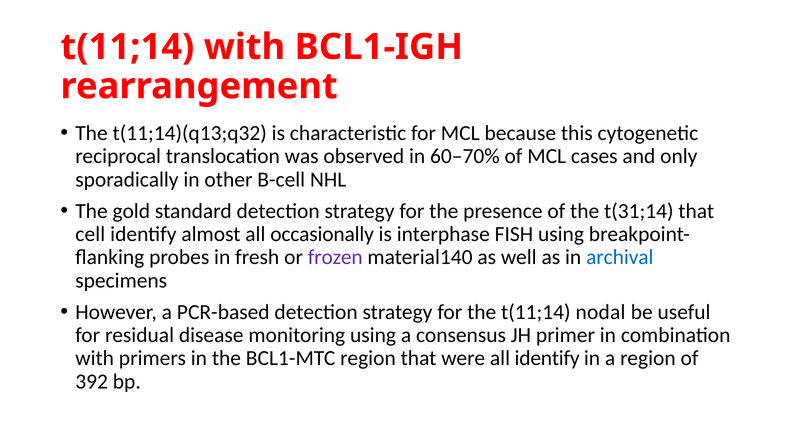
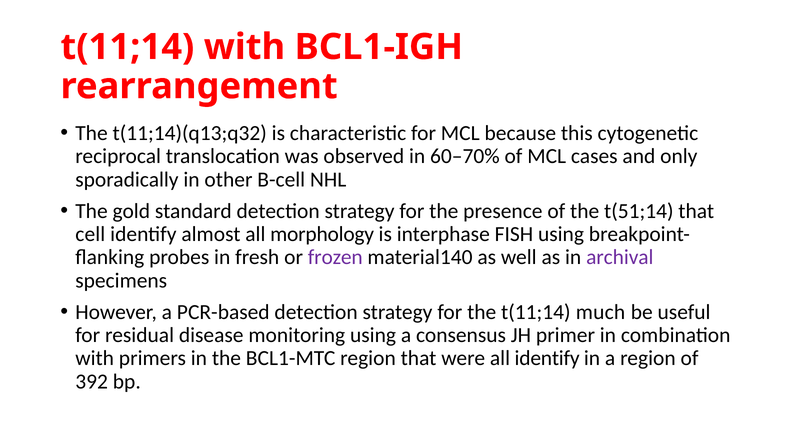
t(31;14: t(31;14 -> t(51;14
occasionally: occasionally -> morphology
archival colour: blue -> purple
nodal: nodal -> much
